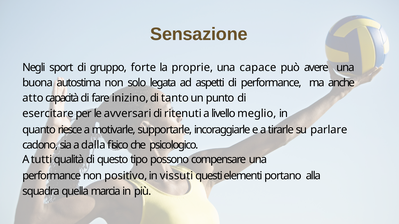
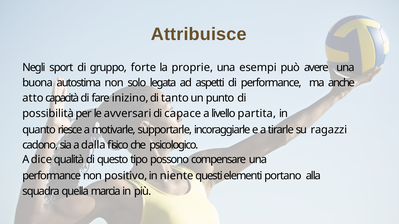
Sensazione: Sensazione -> Attribuisce
capace: capace -> esempi
esercitare: esercitare -> possibilità
ritenuti: ritenuti -> capace
meglio: meglio -> partita
parlare: parlare -> ragazzi
tutti: tutti -> dice
vissuti: vissuti -> niente
